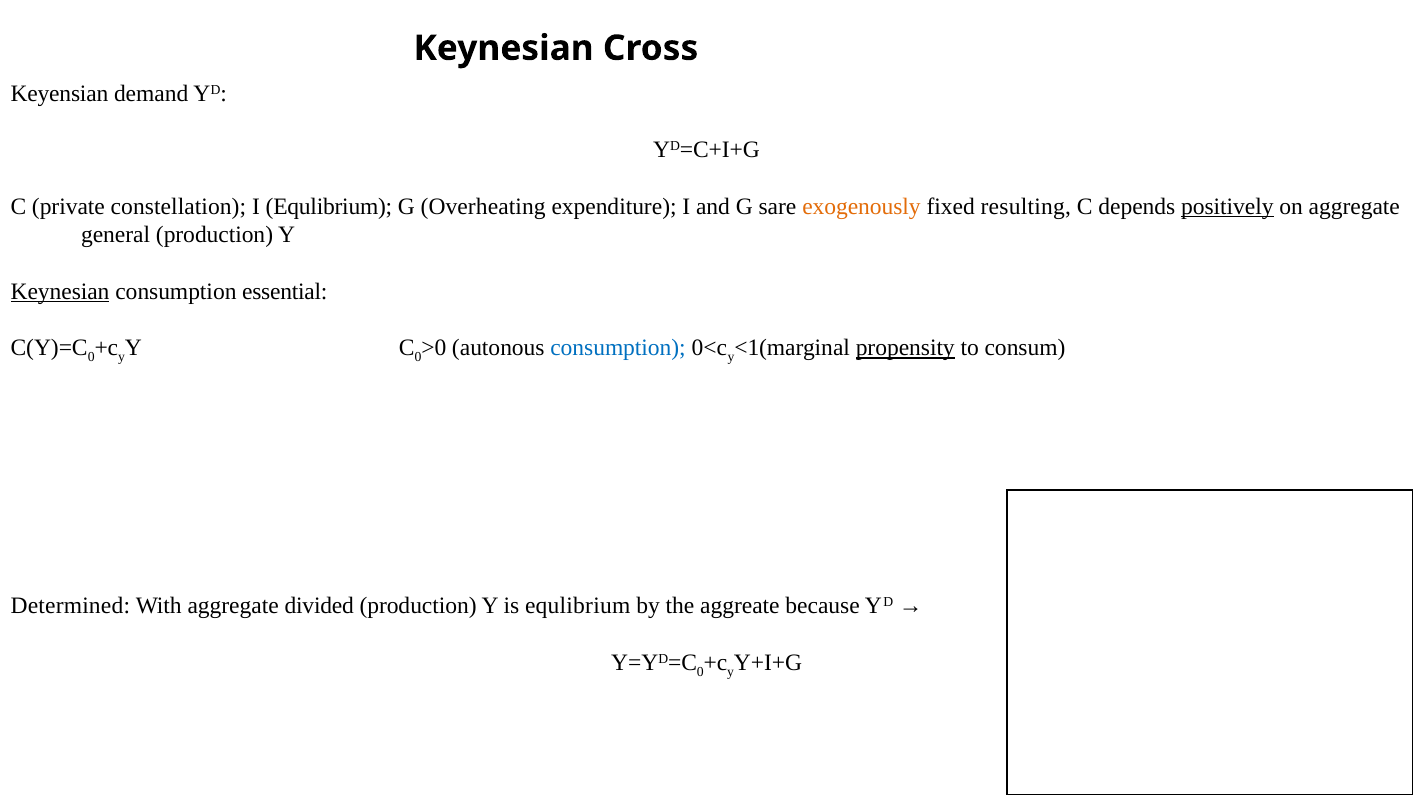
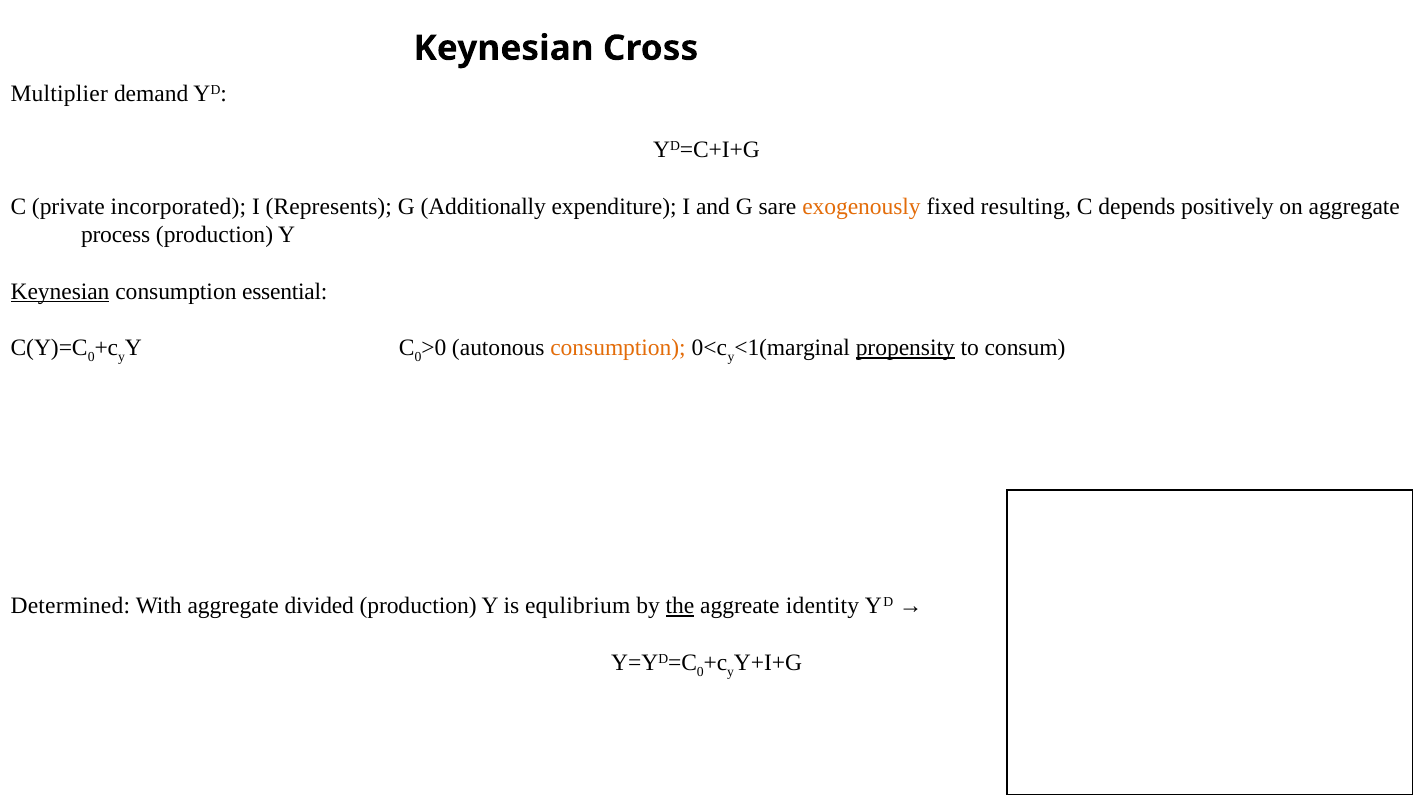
Keyensian: Keyensian -> Multiplier
constellation: constellation -> incorporated
I Equlibrium: Equlibrium -> Represents
Overheating: Overheating -> Additionally
positively underline: present -> none
general: general -> process
consumption at (618, 348) colour: blue -> orange
the underline: none -> present
because: because -> identity
